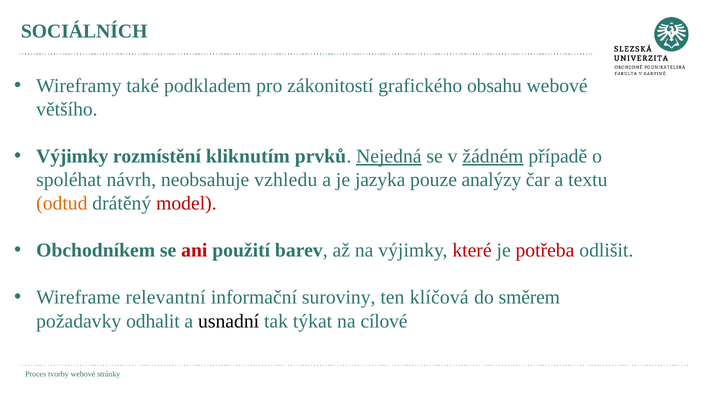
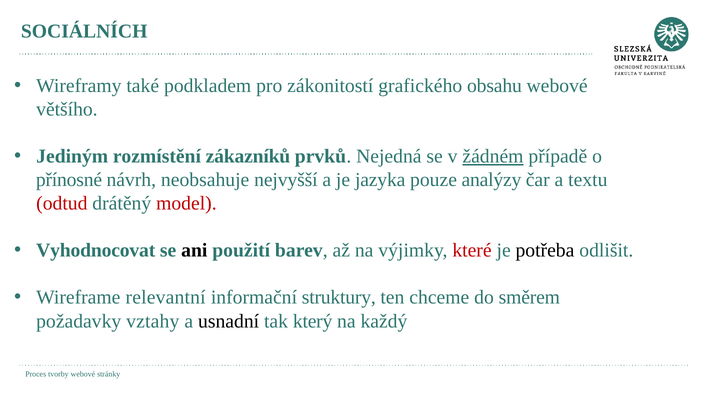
Výjimky at (72, 156): Výjimky -> Jediným
kliknutím: kliknutím -> zákazníků
Nejedná underline: present -> none
spoléhat: spoléhat -> přínosné
vzhledu: vzhledu -> nejvyšší
odtud colour: orange -> red
Obchodníkem: Obchodníkem -> Vyhodnocovat
ani colour: red -> black
potřeba colour: red -> black
suroviny: suroviny -> struktury
klíčová: klíčová -> chceme
odhalit: odhalit -> vztahy
týkat: týkat -> který
cílové: cílové -> každý
